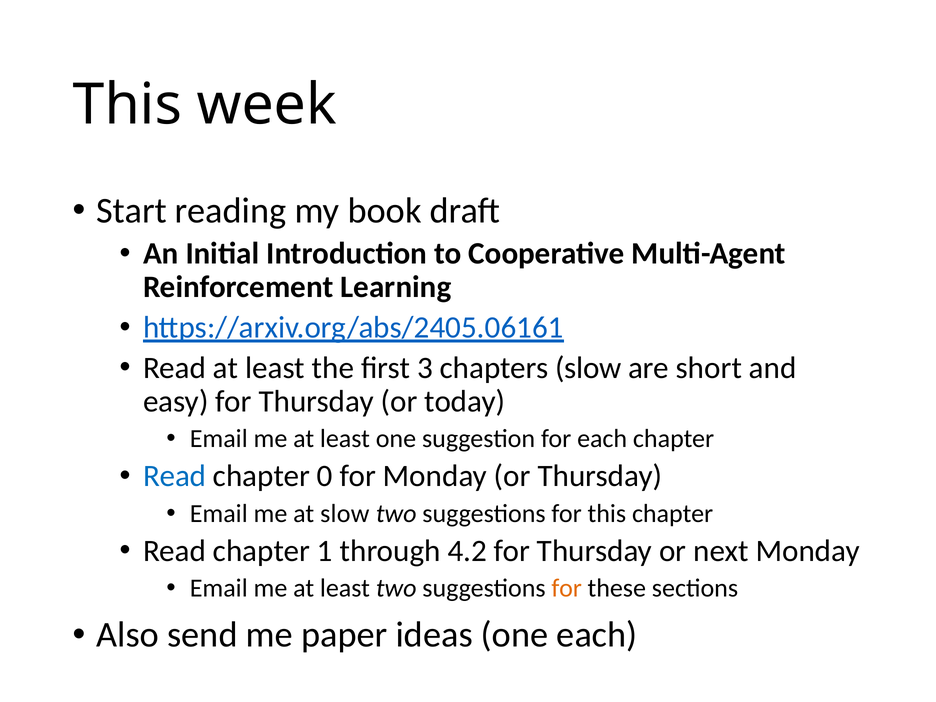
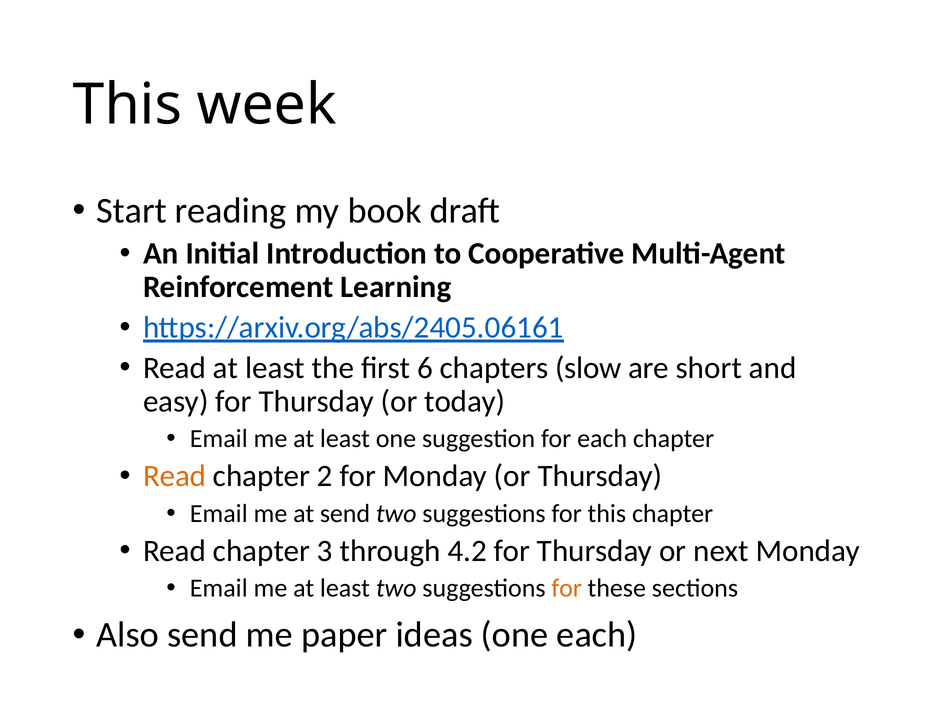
3: 3 -> 6
Read at (175, 476) colour: blue -> orange
0: 0 -> 2
at slow: slow -> send
1: 1 -> 3
